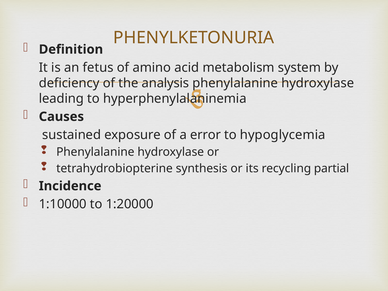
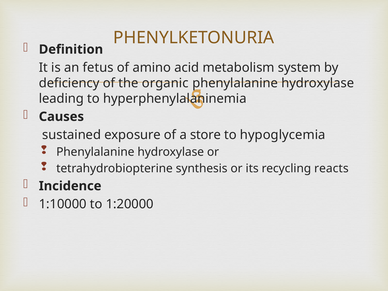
analysis: analysis -> organic
error: error -> store
partial: partial -> reacts
